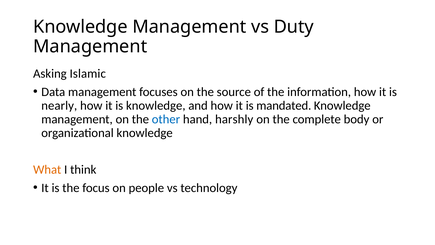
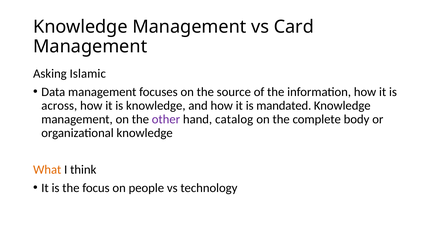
Duty: Duty -> Card
nearly: nearly -> across
other colour: blue -> purple
harshly: harshly -> catalog
